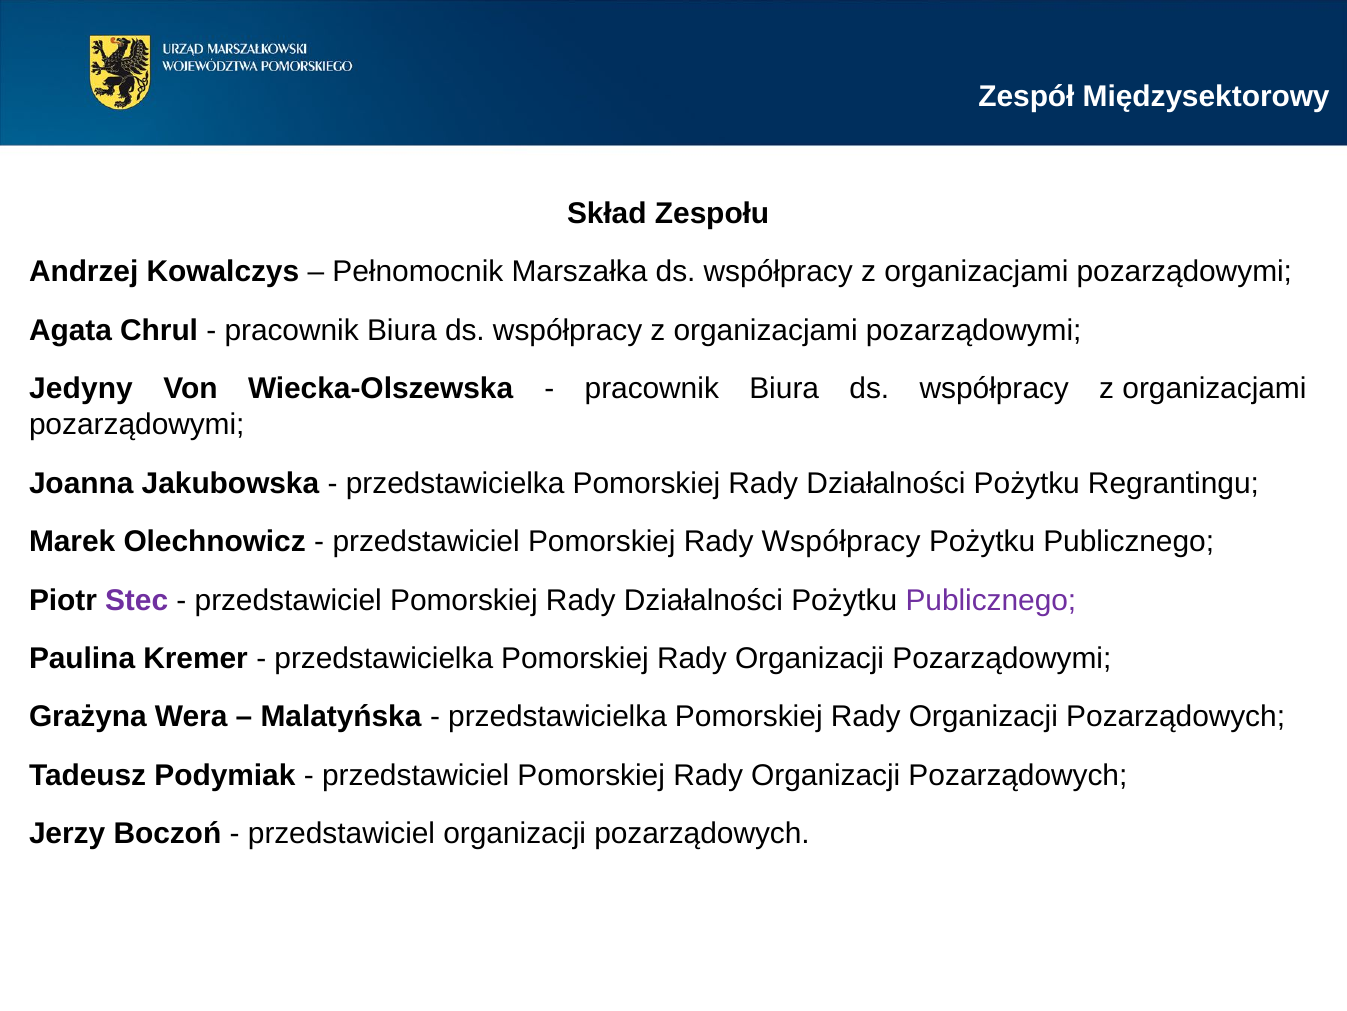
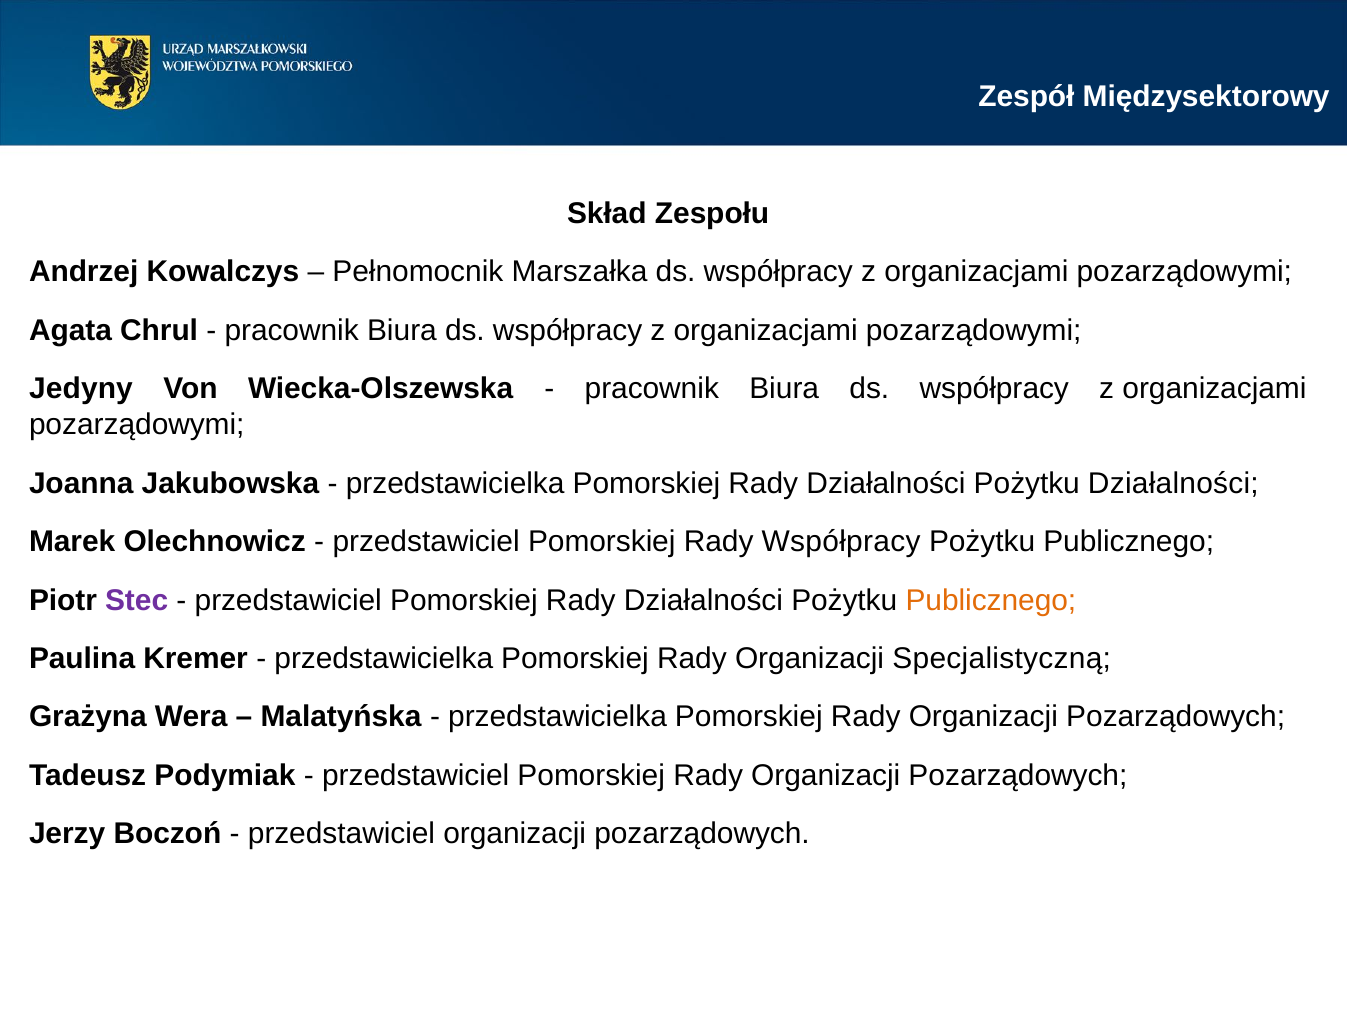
Pożytku Regrantingu: Regrantingu -> Działalności
Publicznego at (991, 600) colour: purple -> orange
Organizacji Pozarządowymi: Pozarządowymi -> Specjalistyczną
